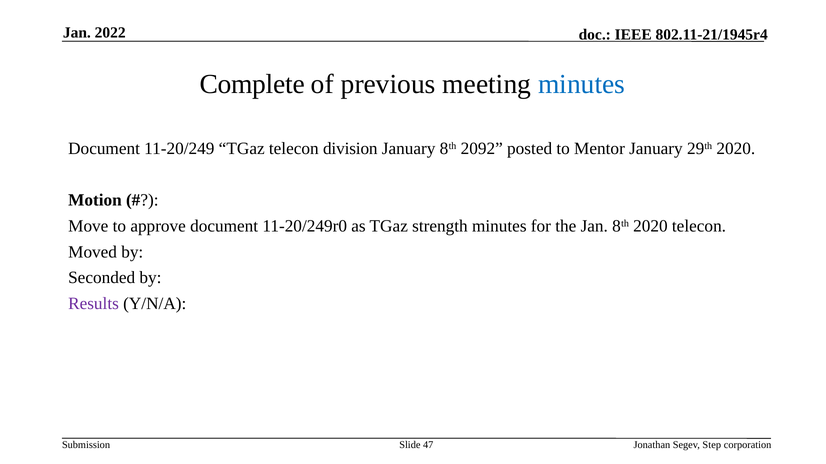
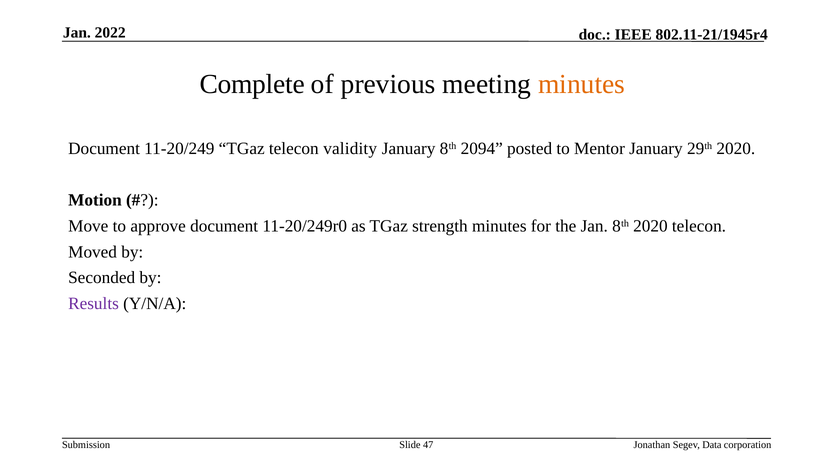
minutes at (582, 84) colour: blue -> orange
division: division -> validity
2092: 2092 -> 2094
Step: Step -> Data
